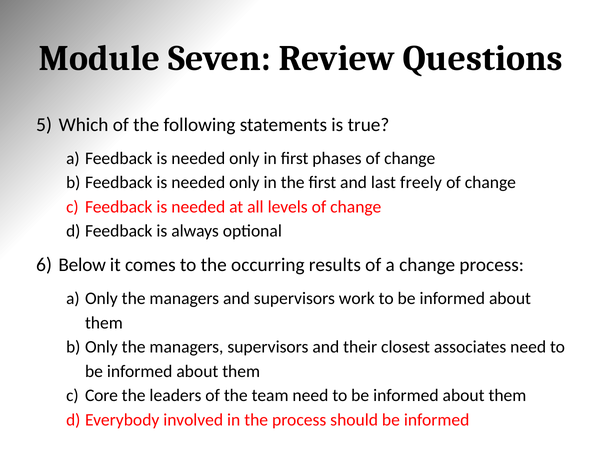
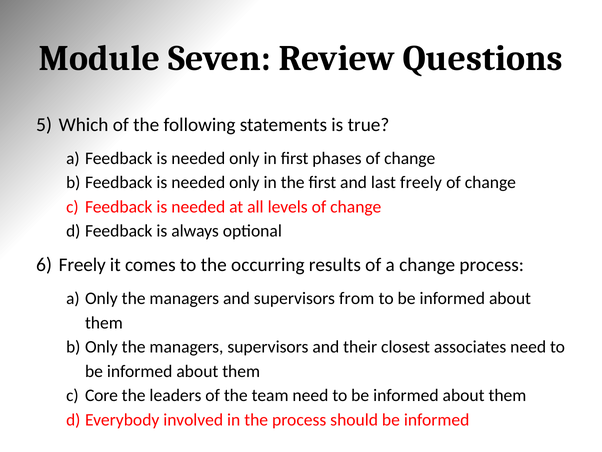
Below at (82, 265): Below -> Freely
work: work -> from
